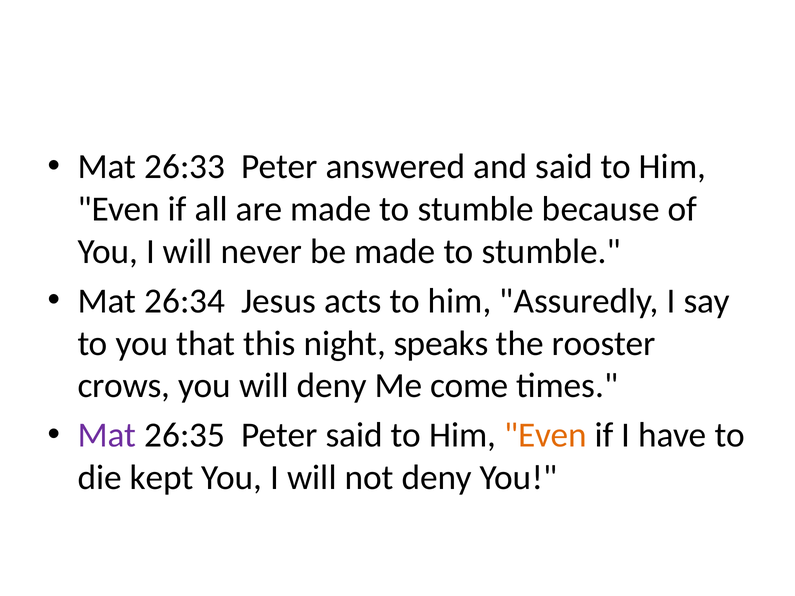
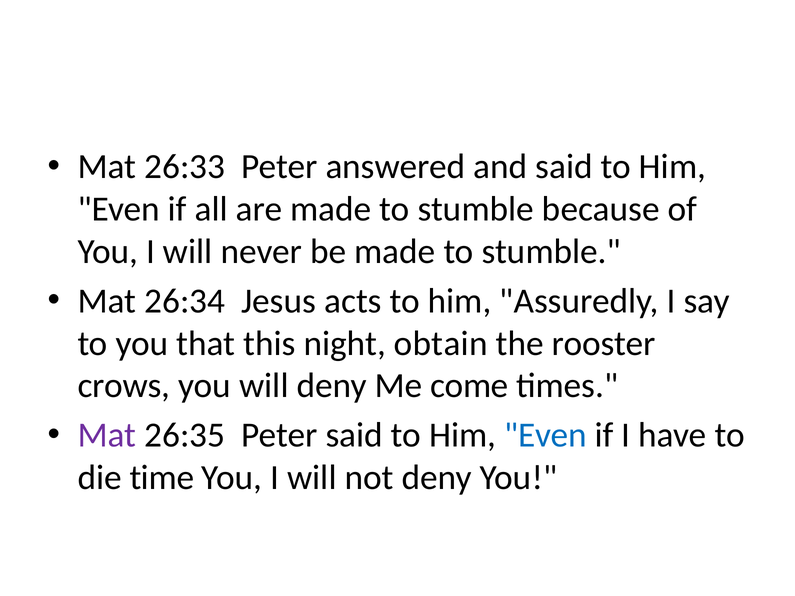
speaks: speaks -> obtain
Even at (545, 435) colour: orange -> blue
kept: kept -> time
